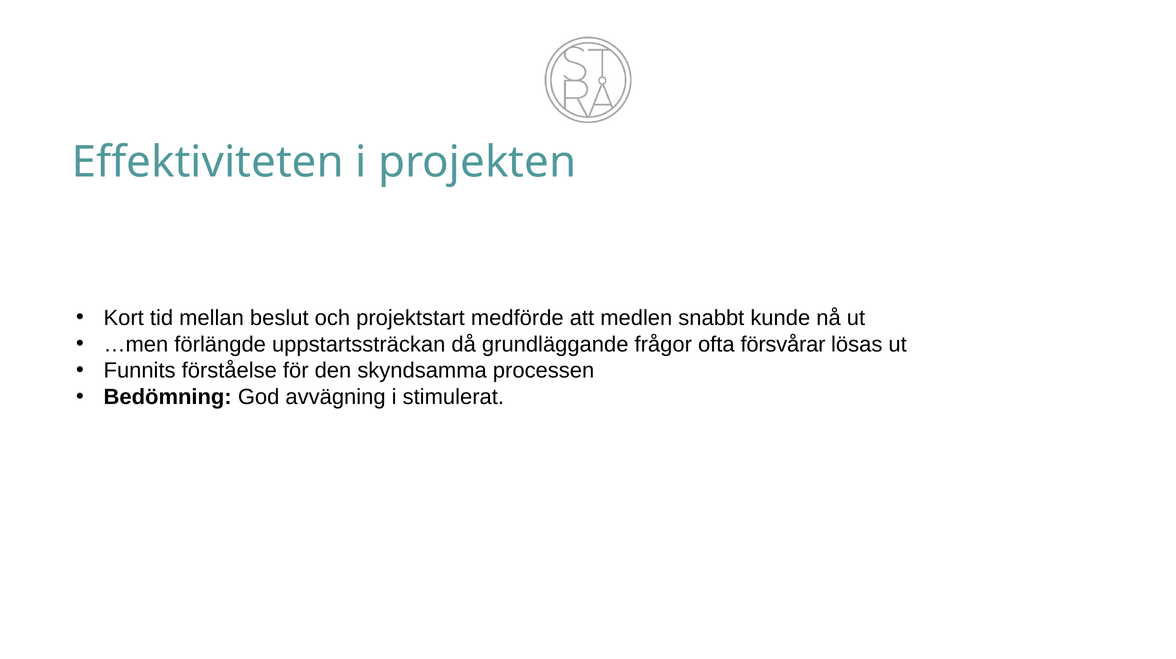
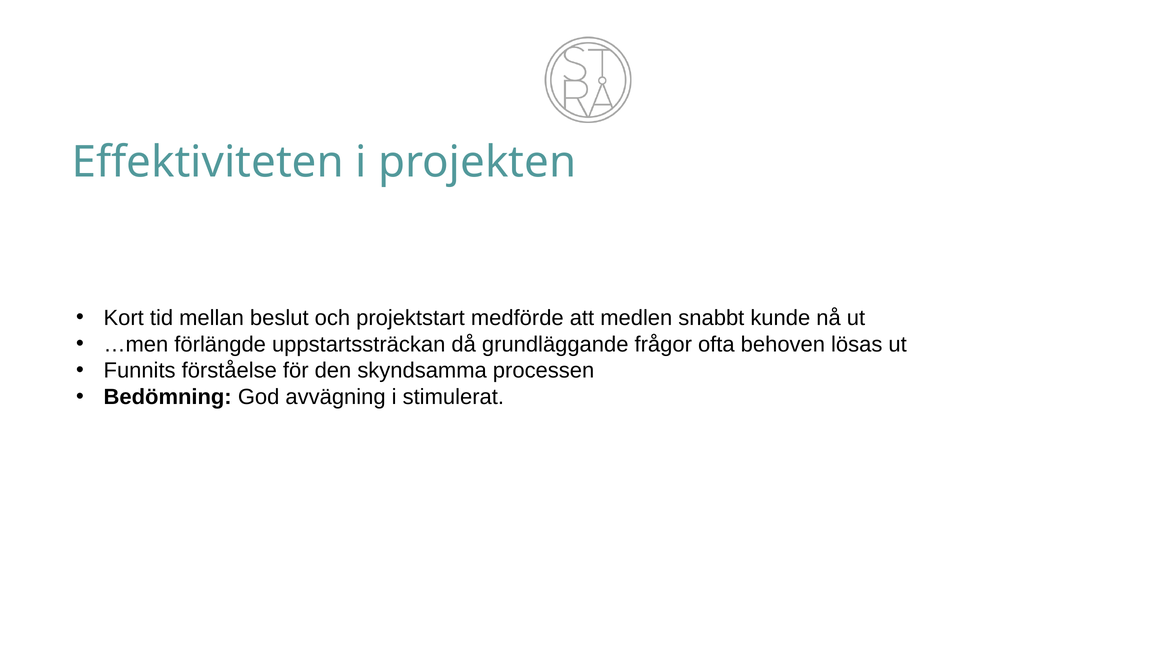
försvårar: försvårar -> behoven
